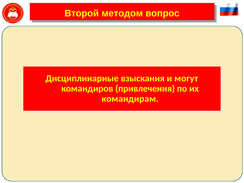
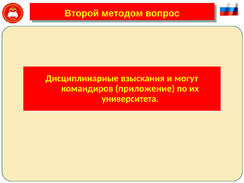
привлечения: привлечения -> приложение
командирам: командирам -> университета
